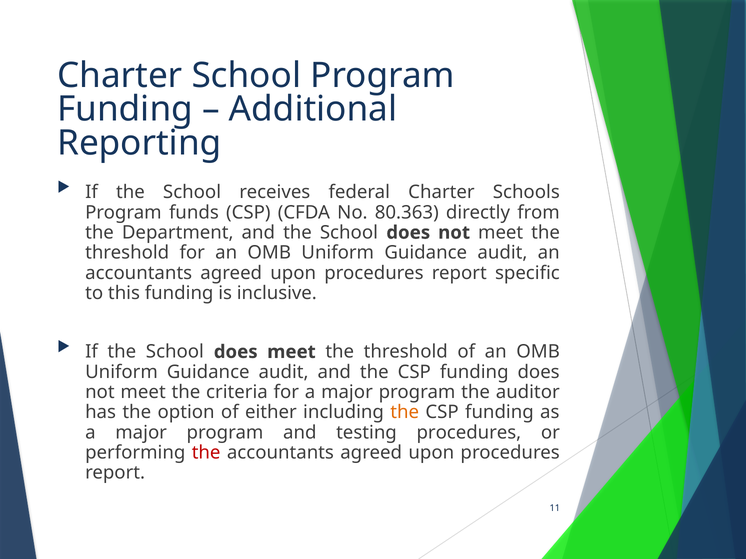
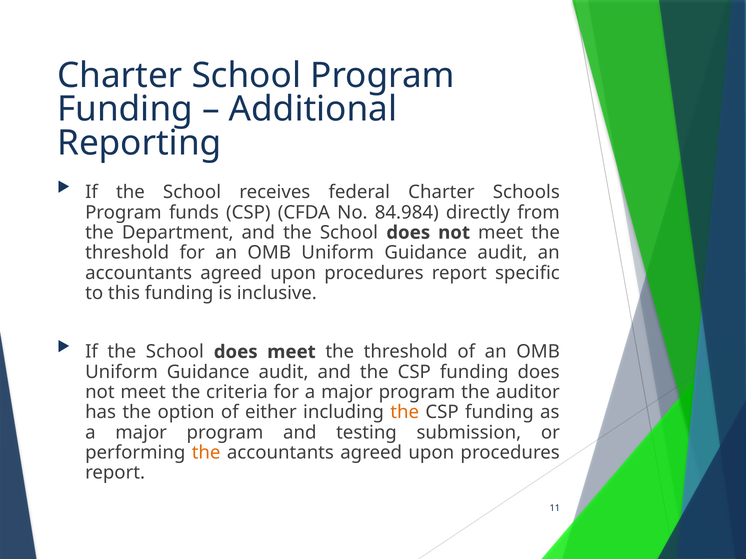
80.363: 80.363 -> 84.984
testing procedures: procedures -> submission
the at (206, 453) colour: red -> orange
